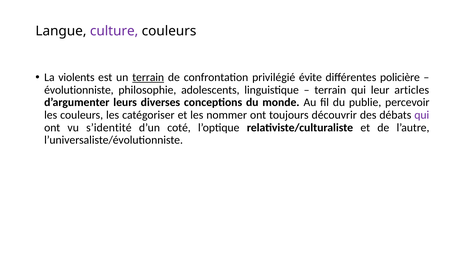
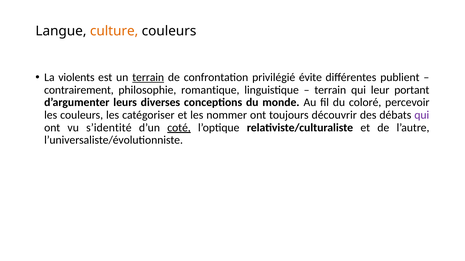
culture colour: purple -> orange
policière: policière -> publient
évolutionniste: évolutionniste -> contrairement
adolescents: adolescents -> romantique
articles: articles -> portant
publie: publie -> coloré
coté underline: none -> present
